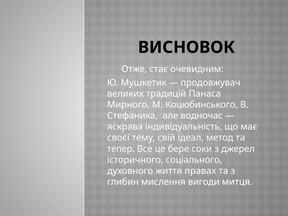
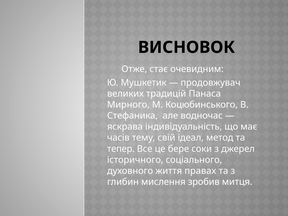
своєї: своєї -> часів
вигоди: вигоди -> зробив
